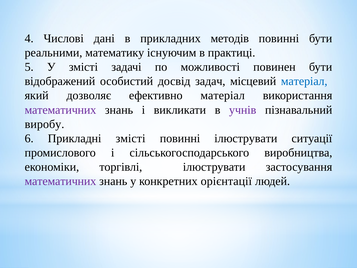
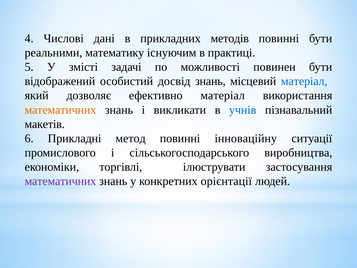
досвід задач: задач -> знань
математичних at (60, 110) colour: purple -> orange
учнів colour: purple -> blue
виробу: виробу -> макетів
Прикладні змісті: змісті -> метод
повинні ілюструвати: ілюструвати -> інноваційну
